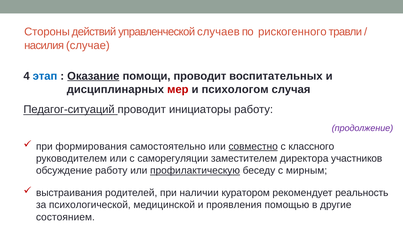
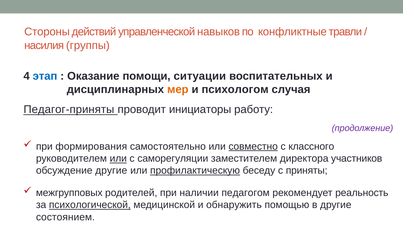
случаев: случаев -> навыков
рискогенного: рискогенного -> конфликтные
случае: случае -> группы
Оказание underline: present -> none
помощи проводит: проводит -> ситуации
мер colour: red -> orange
Педагог-ситуаций: Педагог-ситуаций -> Педагог-приняты
или at (118, 158) underline: none -> present
обсуждение работу: работу -> другие
мирным: мирным -> приняты
выстраивания: выстраивания -> межгрупповых
куратором: куратором -> педагогом
психологической underline: none -> present
проявления: проявления -> обнаружить
